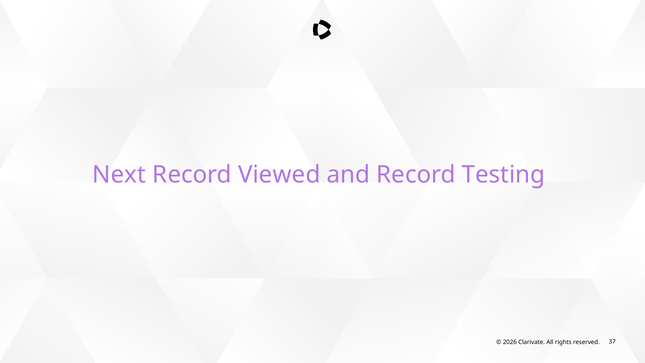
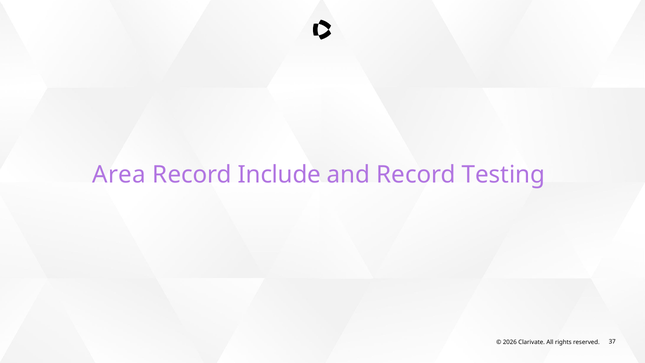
Next: Next -> Area
Viewed: Viewed -> Include
